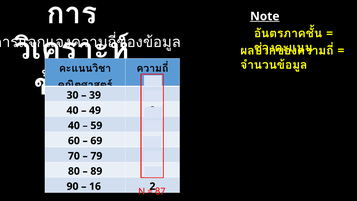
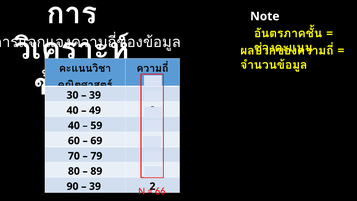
Note underline: present -> none
16 at (95, 186): 16 -> 39
87: 87 -> 66
